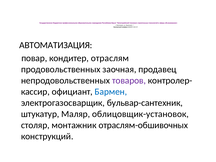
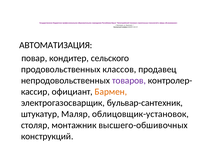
отраслям: отраслям -> сельского
заочная: заочная -> классов
Бармен colour: blue -> orange
отраслям-обшивочных: отраслям-обшивочных -> высшего-обшивочных
